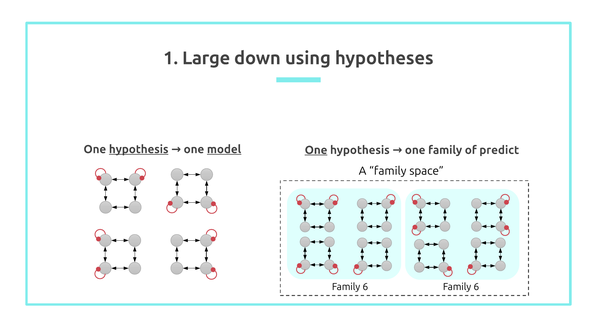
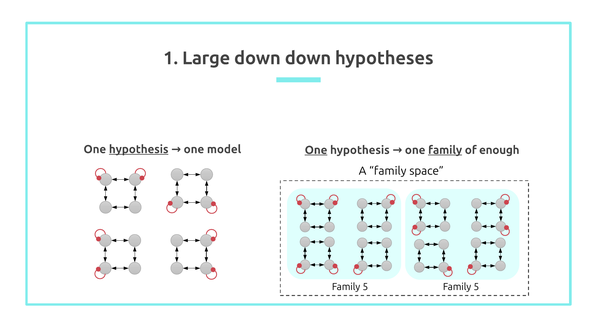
down using: using -> down
model underline: present -> none
family at (445, 150) underline: none -> present
predict: predict -> enough
6 at (365, 287): 6 -> 5
6 at (476, 287): 6 -> 5
